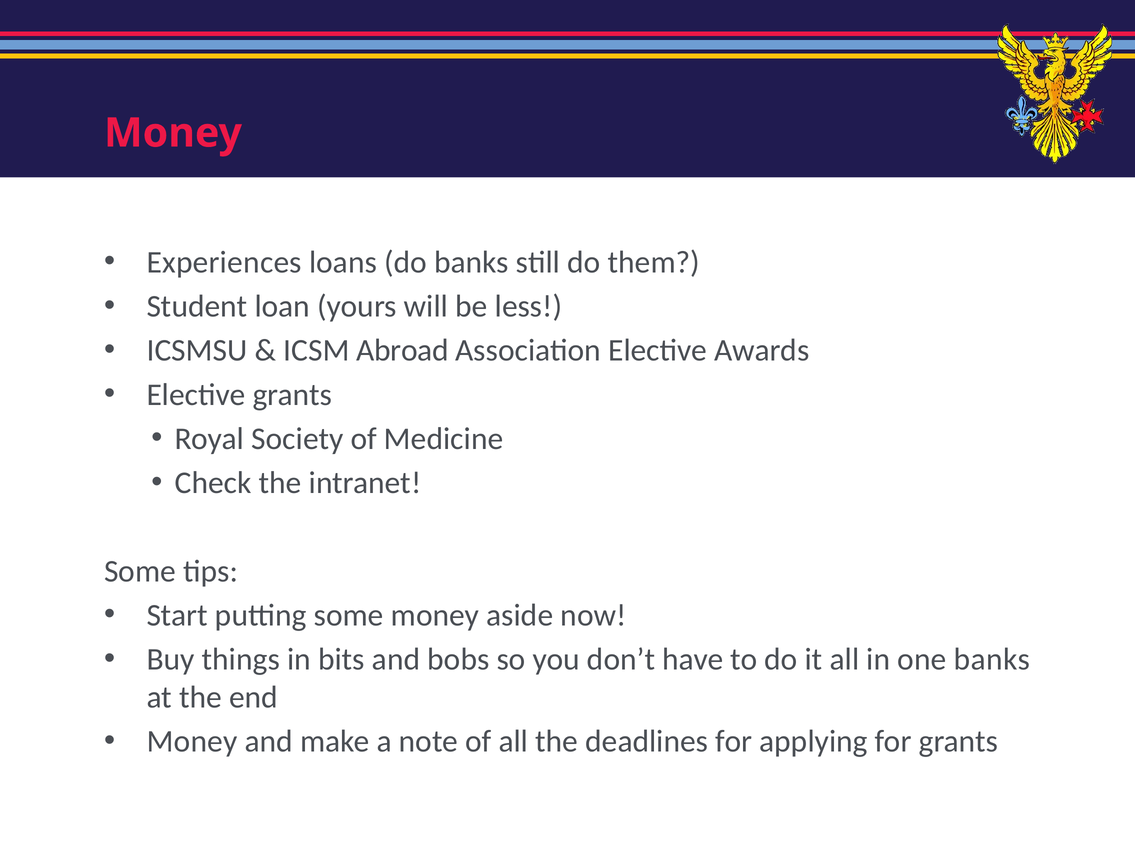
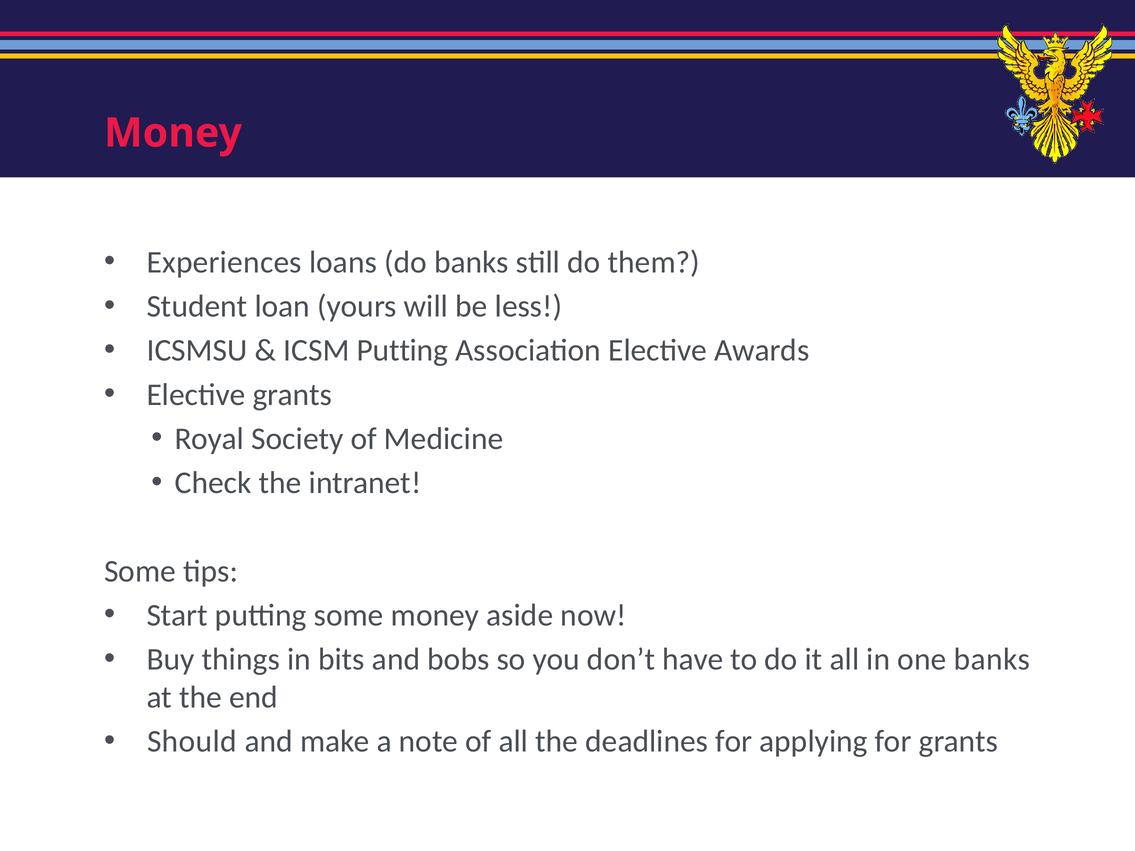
ICSM Abroad: Abroad -> Putting
Money at (192, 742): Money -> Should
